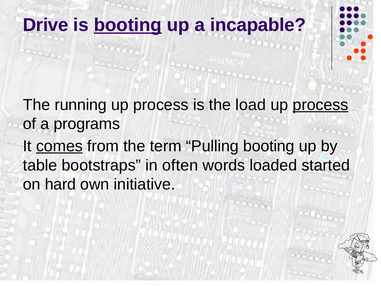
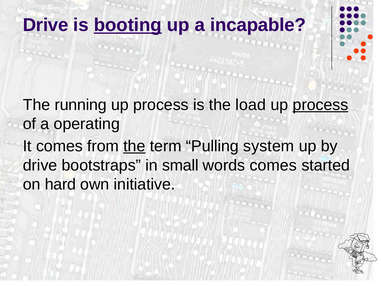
programs: programs -> operating
comes at (59, 146) underline: present -> none
the at (134, 146) underline: none -> present
Pulling booting: booting -> system
table at (40, 165): table -> drive
often: often -> small
words loaded: loaded -> comes
